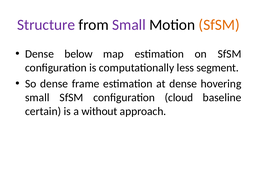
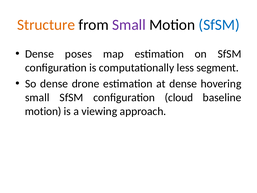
Structure colour: purple -> orange
SfSM at (219, 25) colour: orange -> blue
below: below -> poses
frame: frame -> drone
certain at (43, 111): certain -> motion
without: without -> viewing
